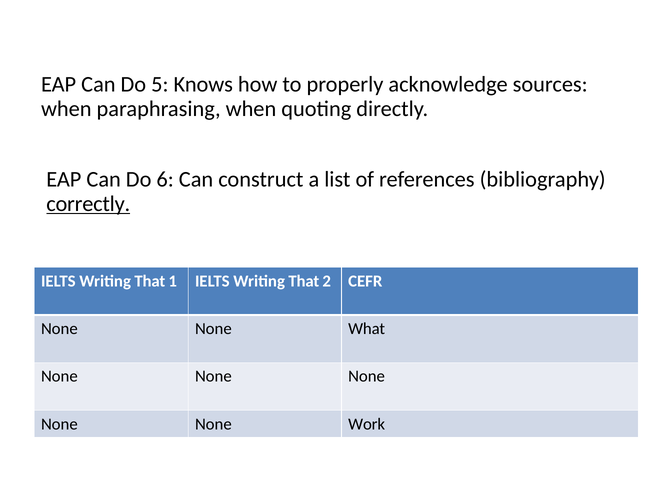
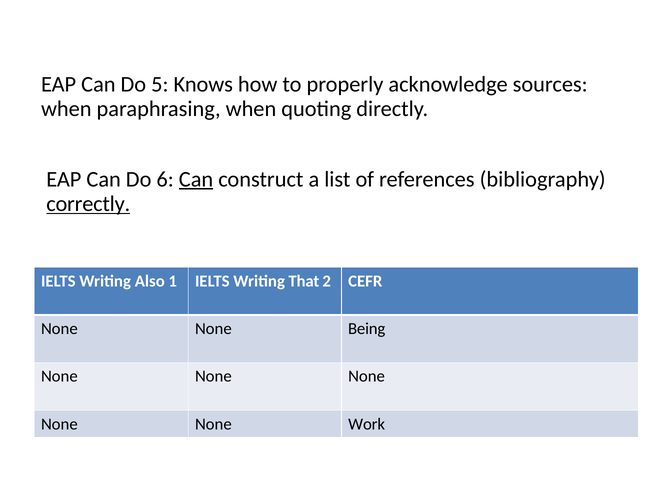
Can at (196, 179) underline: none -> present
That at (150, 281): That -> Also
What: What -> Being
